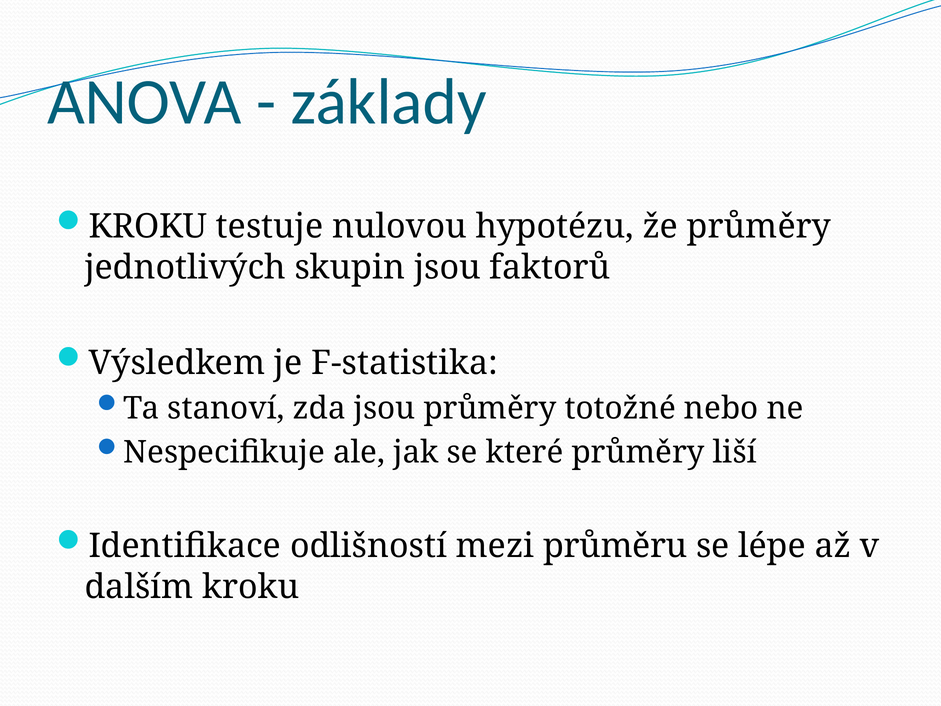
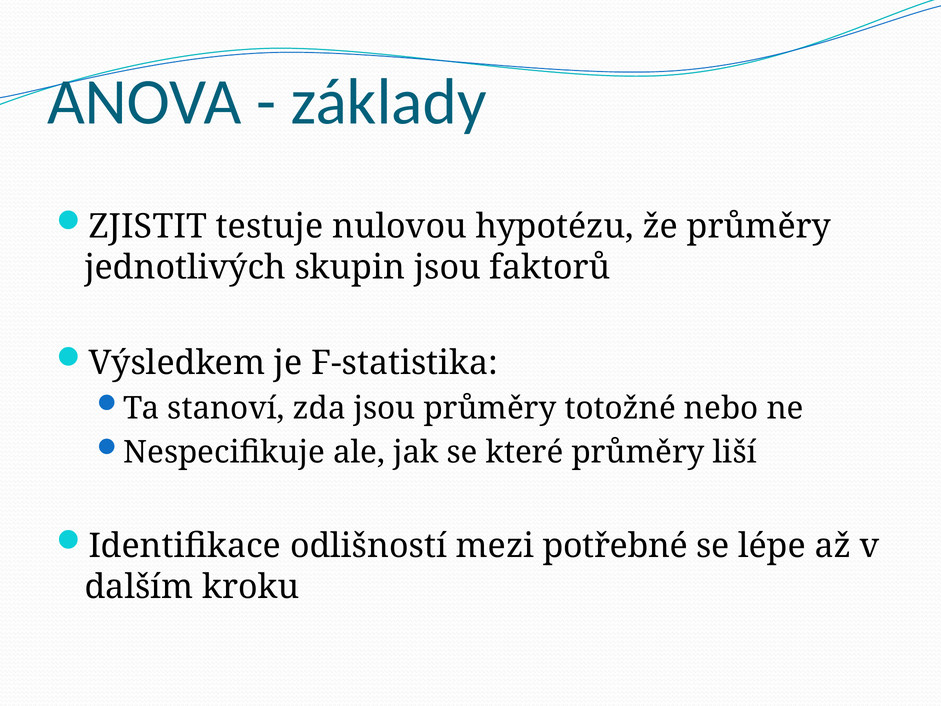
KROKU at (148, 227): KROKU -> ZJISTIT
průměru: průměru -> potřebné
